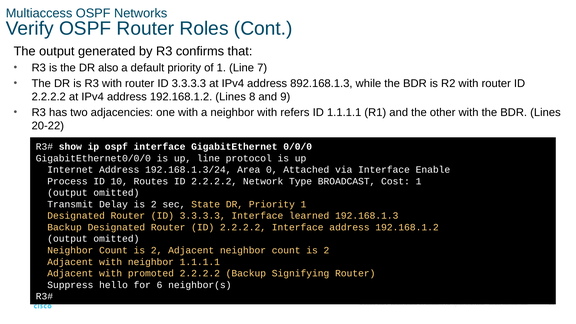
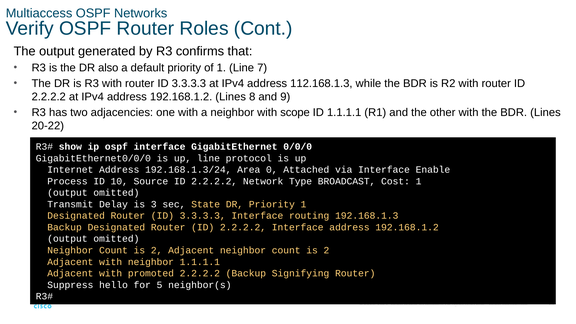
892.168.1.3: 892.168.1.3 -> 112.168.1.3
refers: refers -> scope
Routes: Routes -> Source
Delay is 2: 2 -> 3
learned: learned -> routing
6: 6 -> 5
